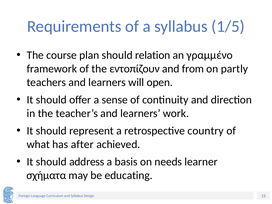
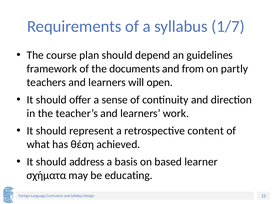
1/5: 1/5 -> 1/7
relation: relation -> depend
γραμμένο: γραμμένο -> guidelines
εντοπίζουν: εντοπίζουν -> documents
country: country -> content
after: after -> θέση
needs: needs -> based
